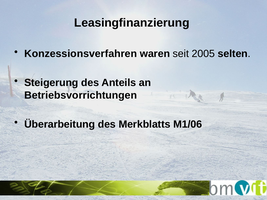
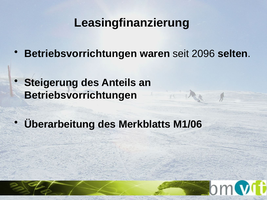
Konzessionsverfahren at (81, 54): Konzessionsverfahren -> Betriebsvorrichtungen
2005: 2005 -> 2096
